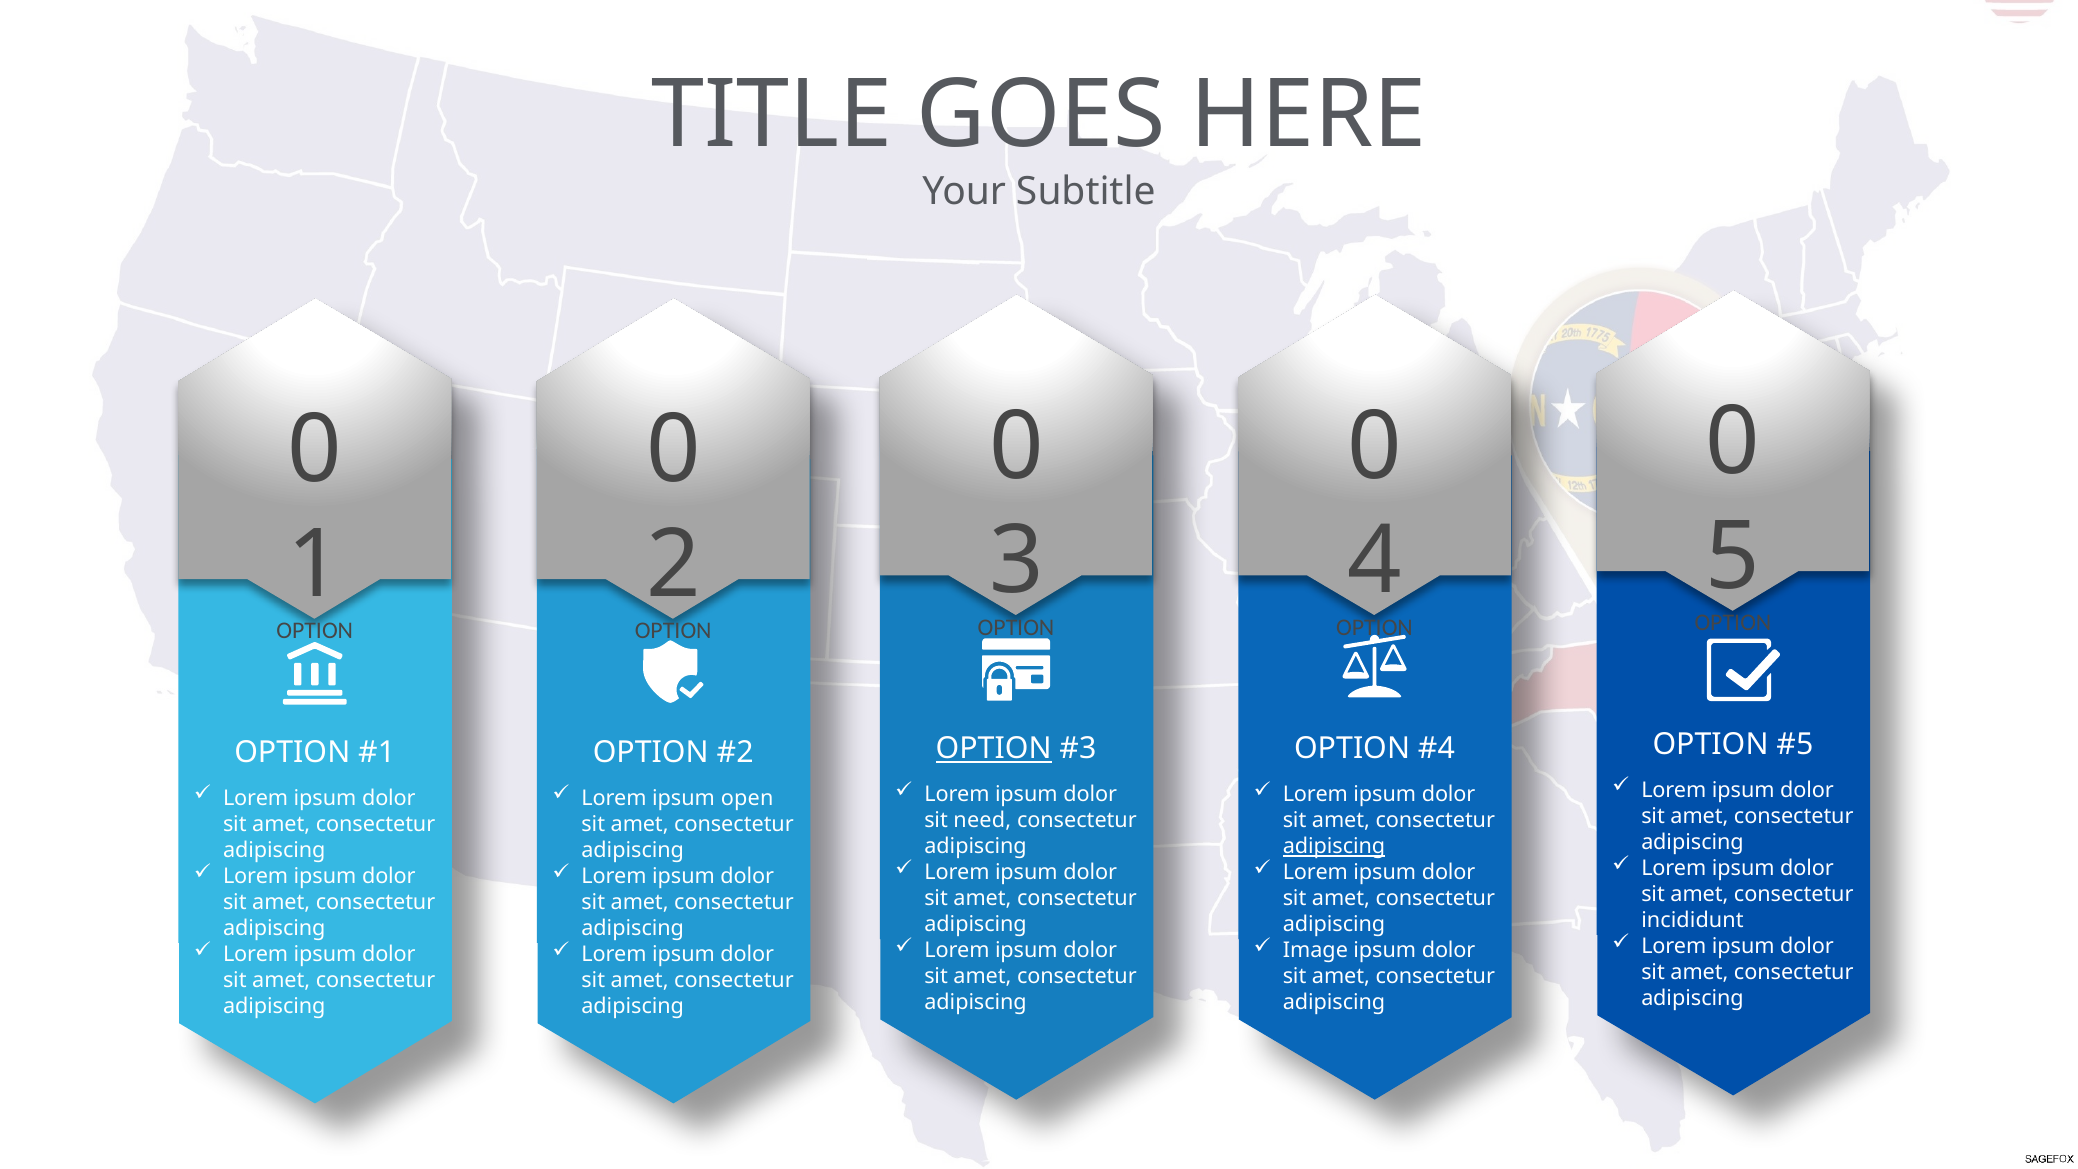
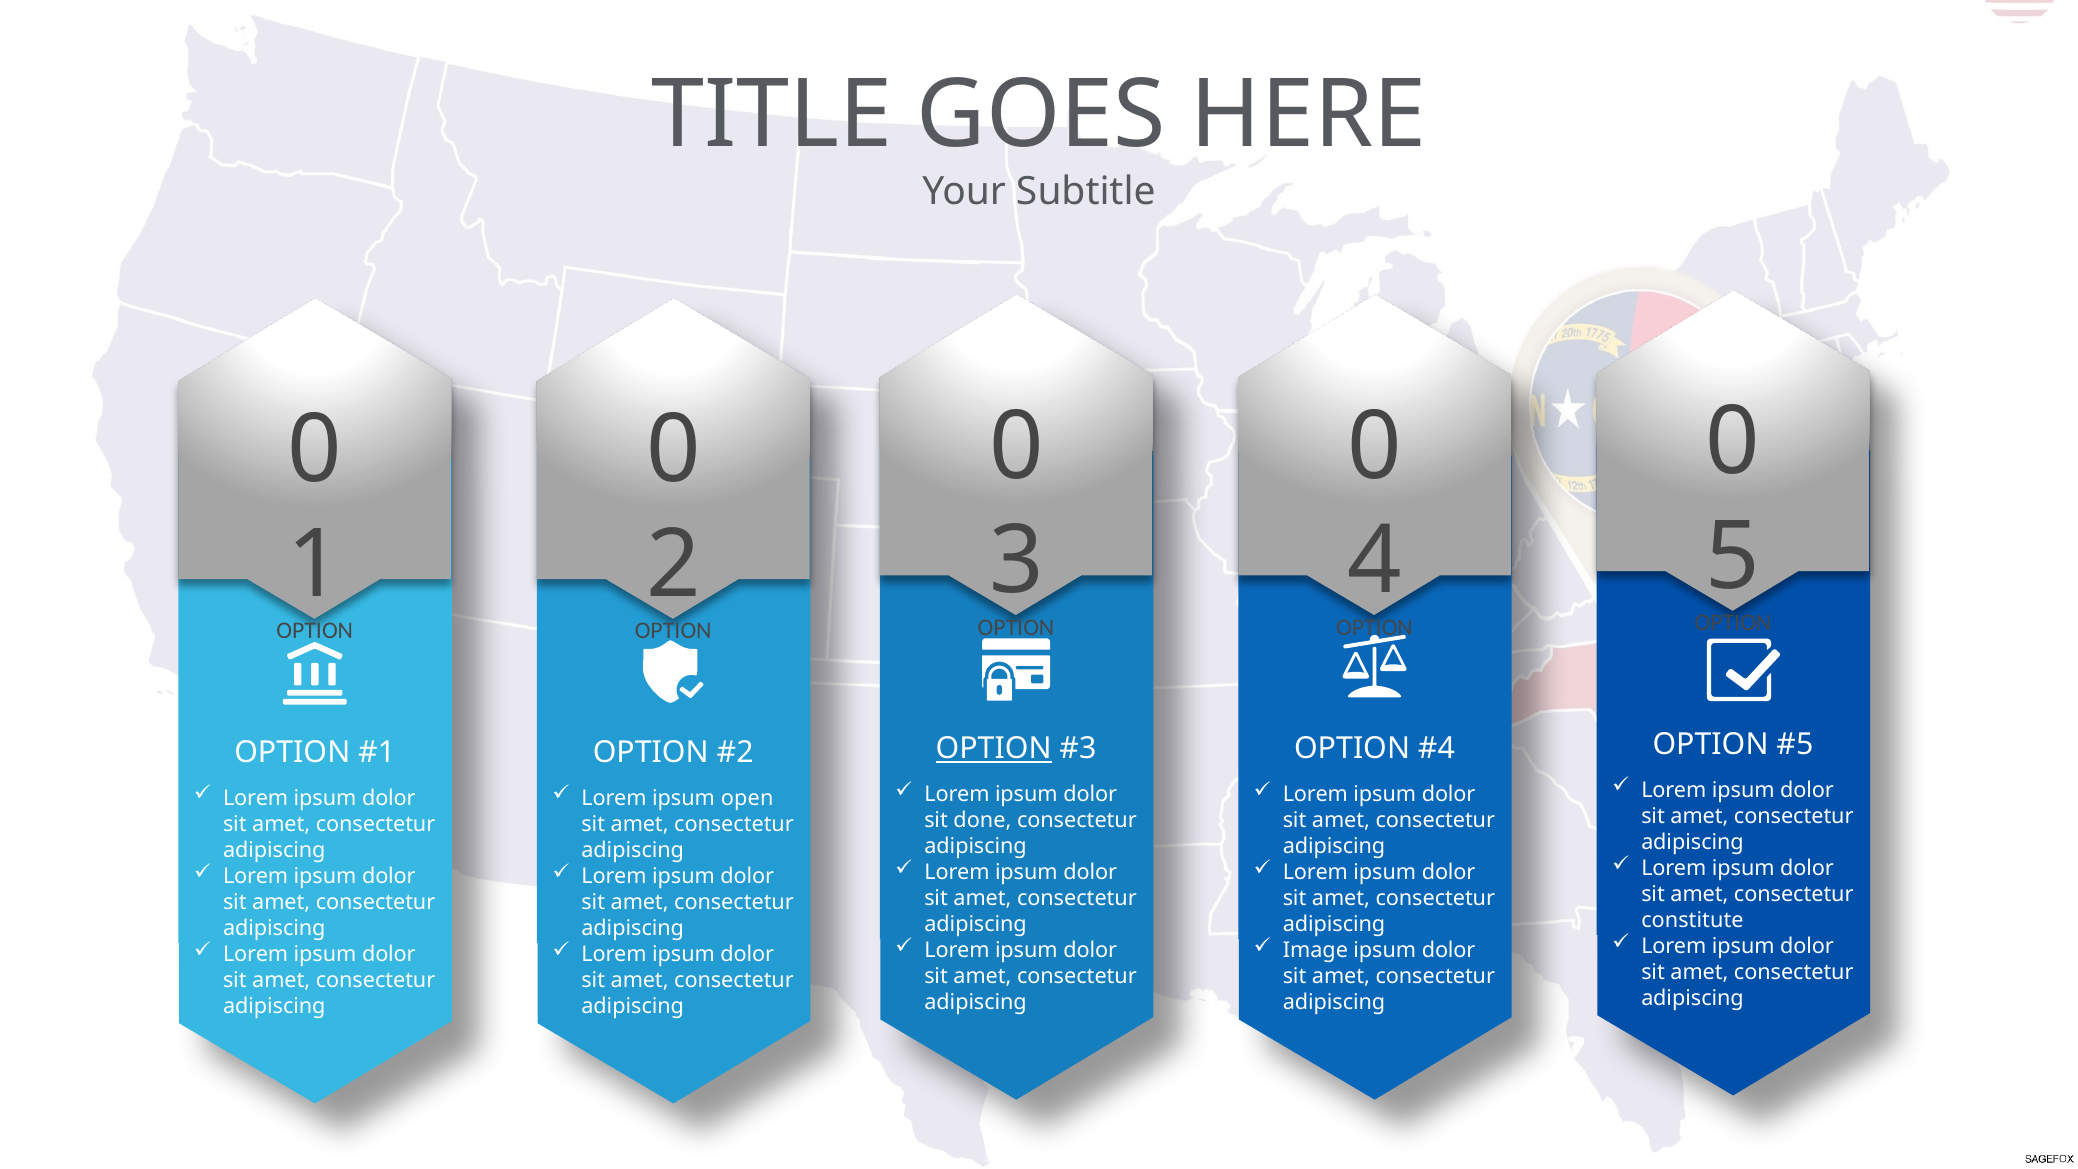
need: need -> done
adipiscing at (1334, 847) underline: present -> none
incididunt: incididunt -> constitute
